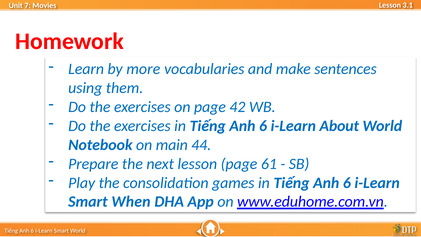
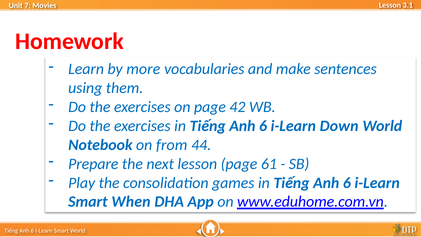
About: About -> Down
main: main -> from
